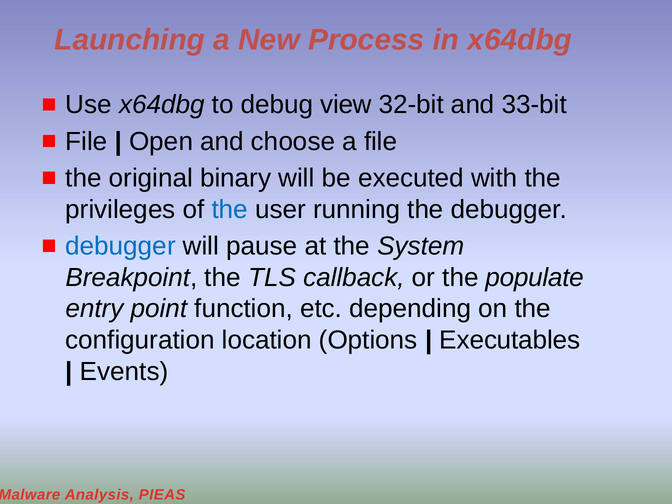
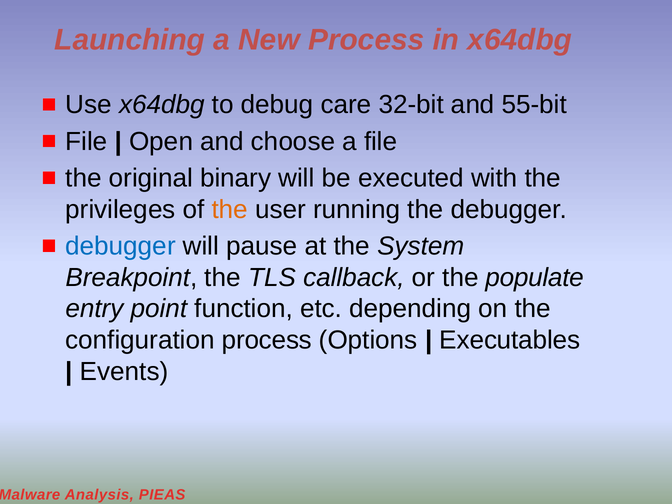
view: view -> care
33-bit: 33-bit -> 55-bit
the at (230, 209) colour: blue -> orange
configuration location: location -> process
